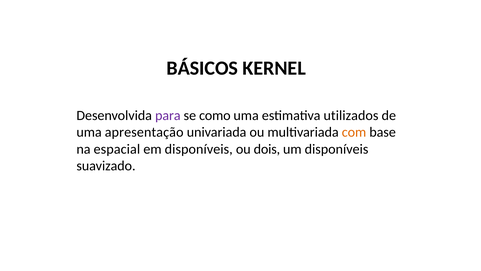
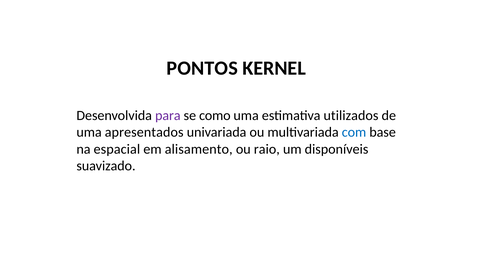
BÁSICOS: BÁSICOS -> PONTOS
apresentação: apresentação -> apresentados
com colour: orange -> blue
em disponíveis: disponíveis -> alisamento
dois: dois -> raio
